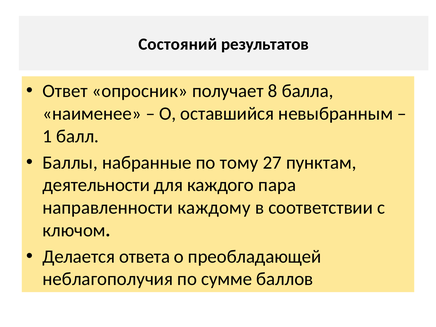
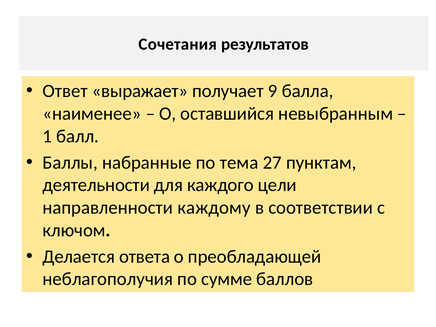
Состояний: Состояний -> Сочетания
опросник: опросник -> выражает
8: 8 -> 9
тому: тому -> тема
пара: пара -> цели
